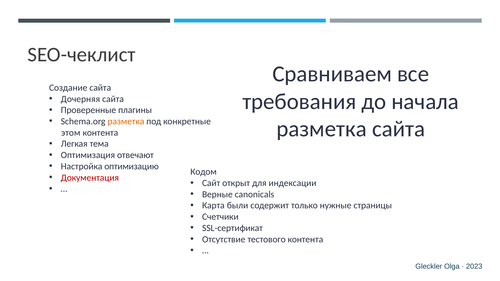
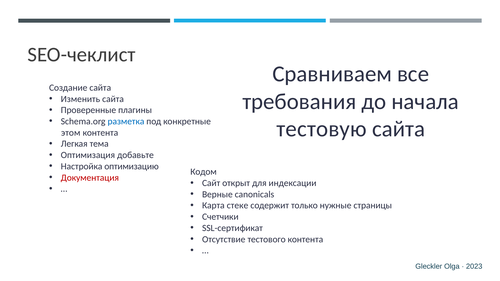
Дочерняя: Дочерняя -> Изменить
разметка at (126, 121) colour: orange -> blue
разметка at (322, 129): разметка -> тестовую
отвечают: отвечают -> добавьте
были: были -> стеке
